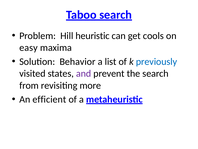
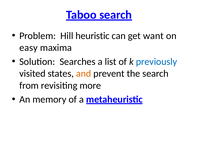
cools: cools -> want
Behavior: Behavior -> Searches
and colour: purple -> orange
efficient: efficient -> memory
